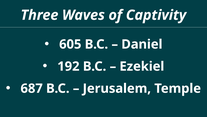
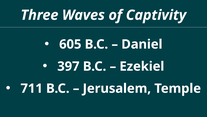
192: 192 -> 397
687: 687 -> 711
